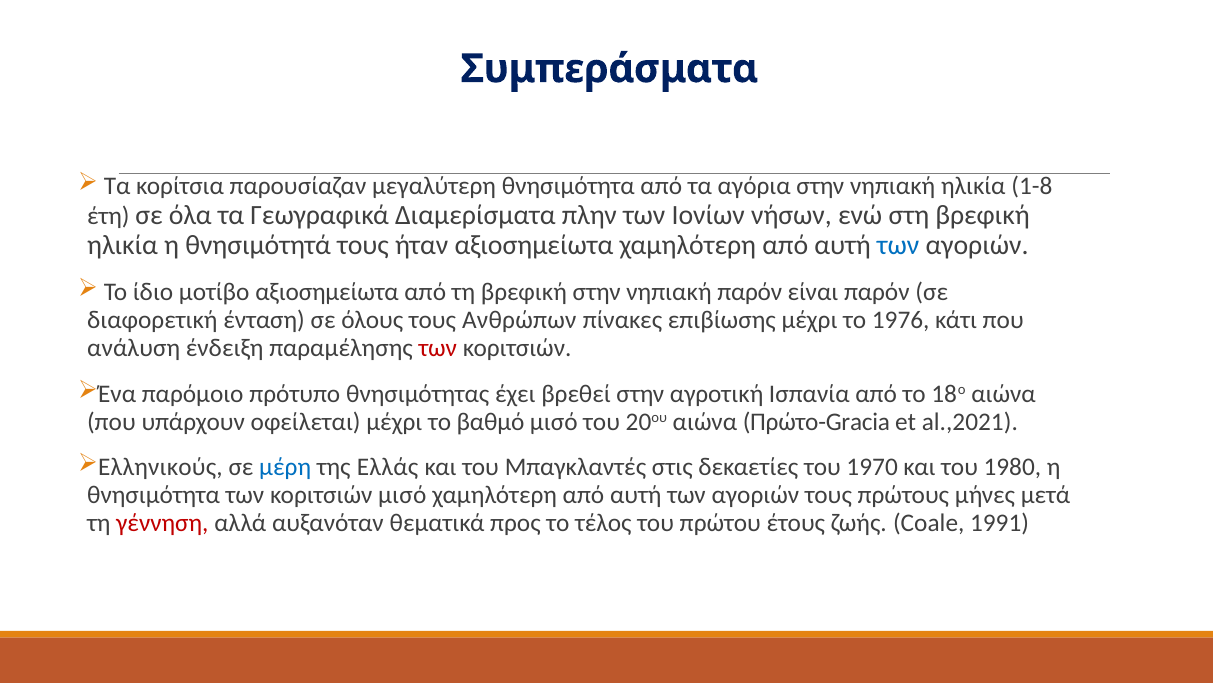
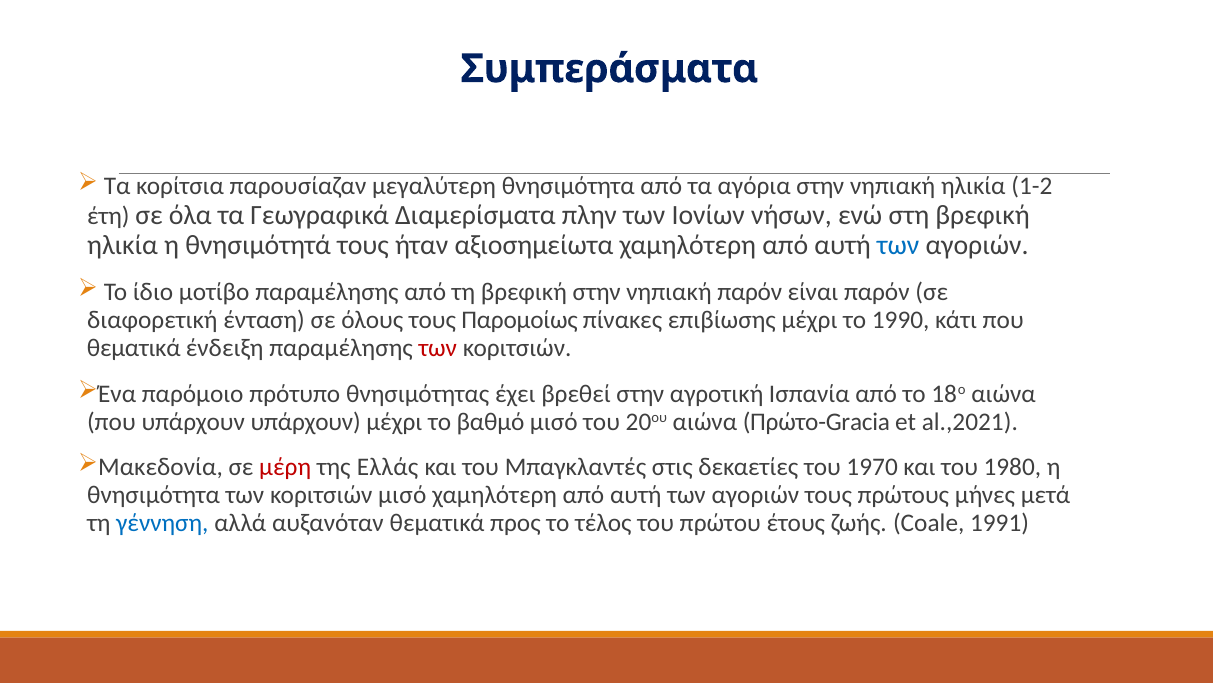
1-8: 1-8 -> 1-2
μοτίβο αξιοσημείωτα: αξιοσημείωτα -> παραμέλησης
Ανθρώπων: Ανθρώπων -> Παρομοίως
1976: 1976 -> 1990
ανάλυση at (134, 348): ανάλυση -> θεματικά
υπάρχουν οφείλεται: οφείλεται -> υπάρχουν
Ελληνικούς: Ελληνικούς -> Μακεδονία
μέρη colour: blue -> red
γέννηση colour: red -> blue
